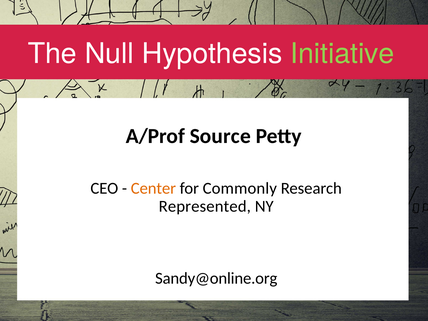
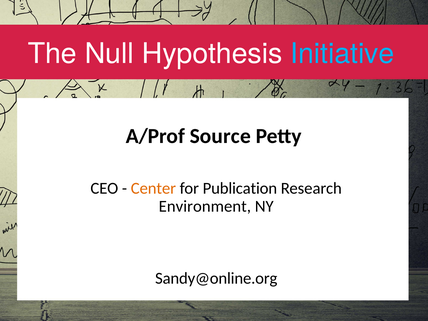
Initiative colour: light green -> light blue
Commonly: Commonly -> Publication
Represented: Represented -> Environment
